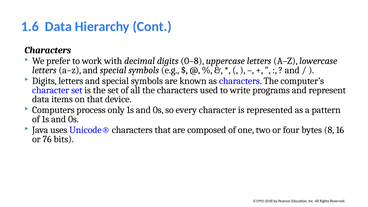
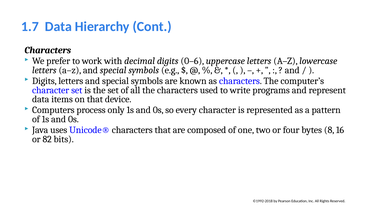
1.6: 1.6 -> 1.7
0–8: 0–8 -> 0–6
76: 76 -> 82
